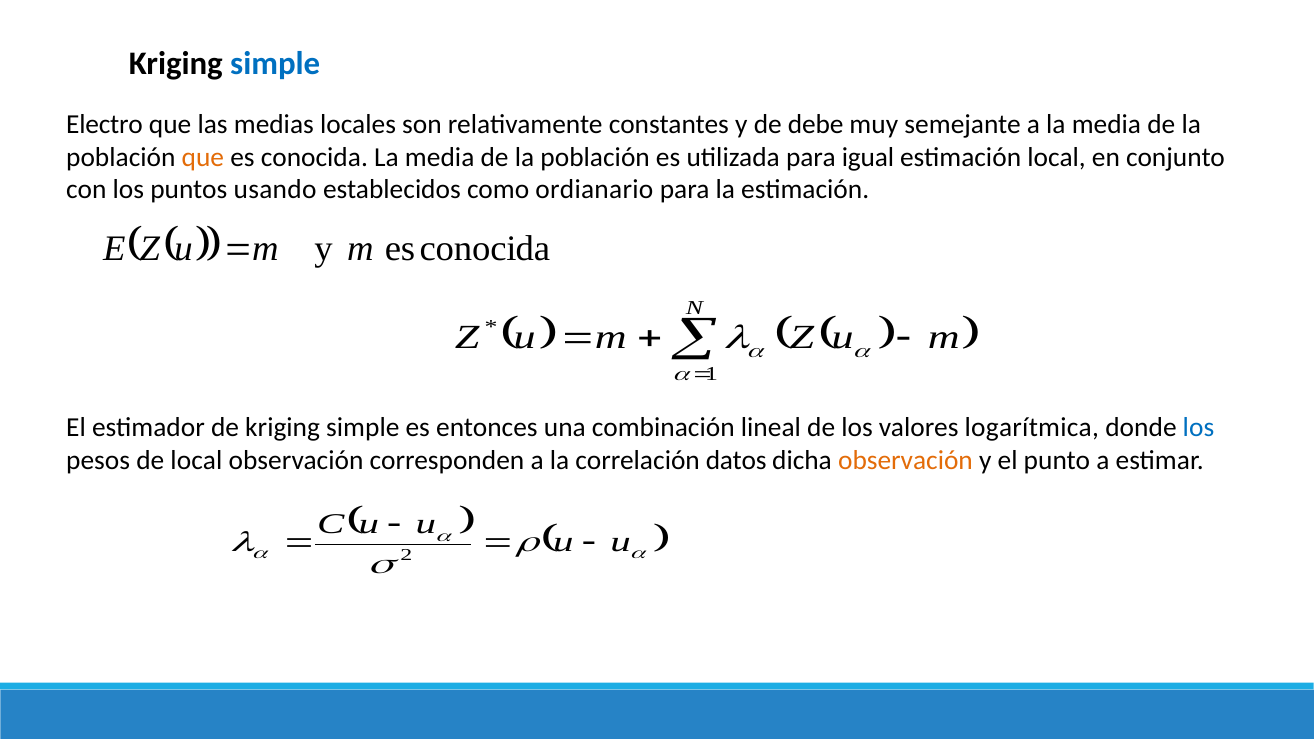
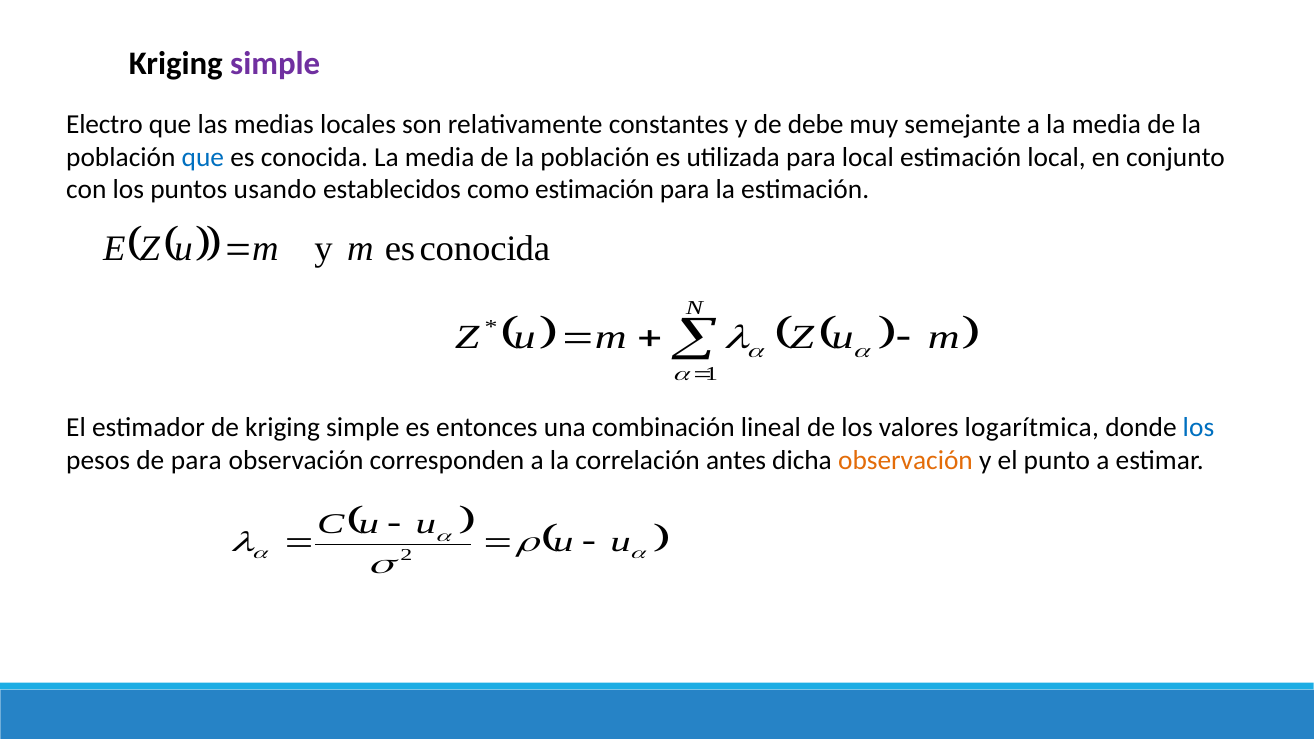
simple at (275, 64) colour: blue -> purple
que at (203, 157) colour: orange -> blue
para igual: igual -> local
como ordianario: ordianario -> estimación
de local: local -> para
datos: datos -> antes
